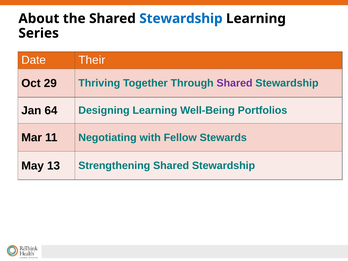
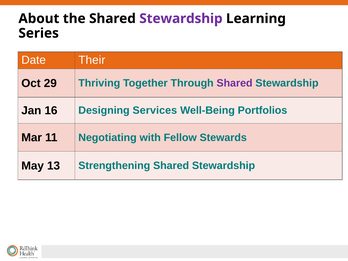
Stewardship at (181, 19) colour: blue -> purple
64: 64 -> 16
Designing Learning: Learning -> Services
